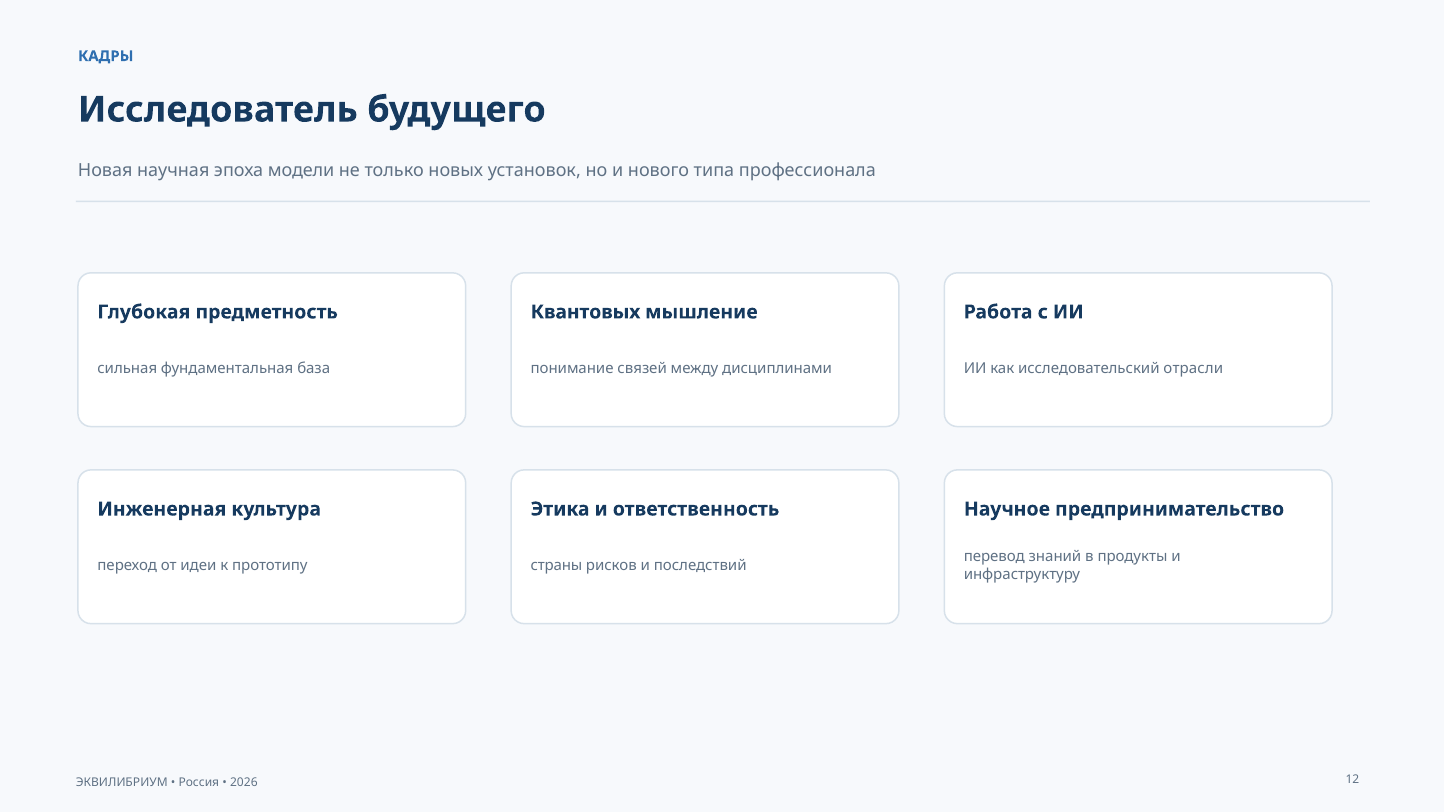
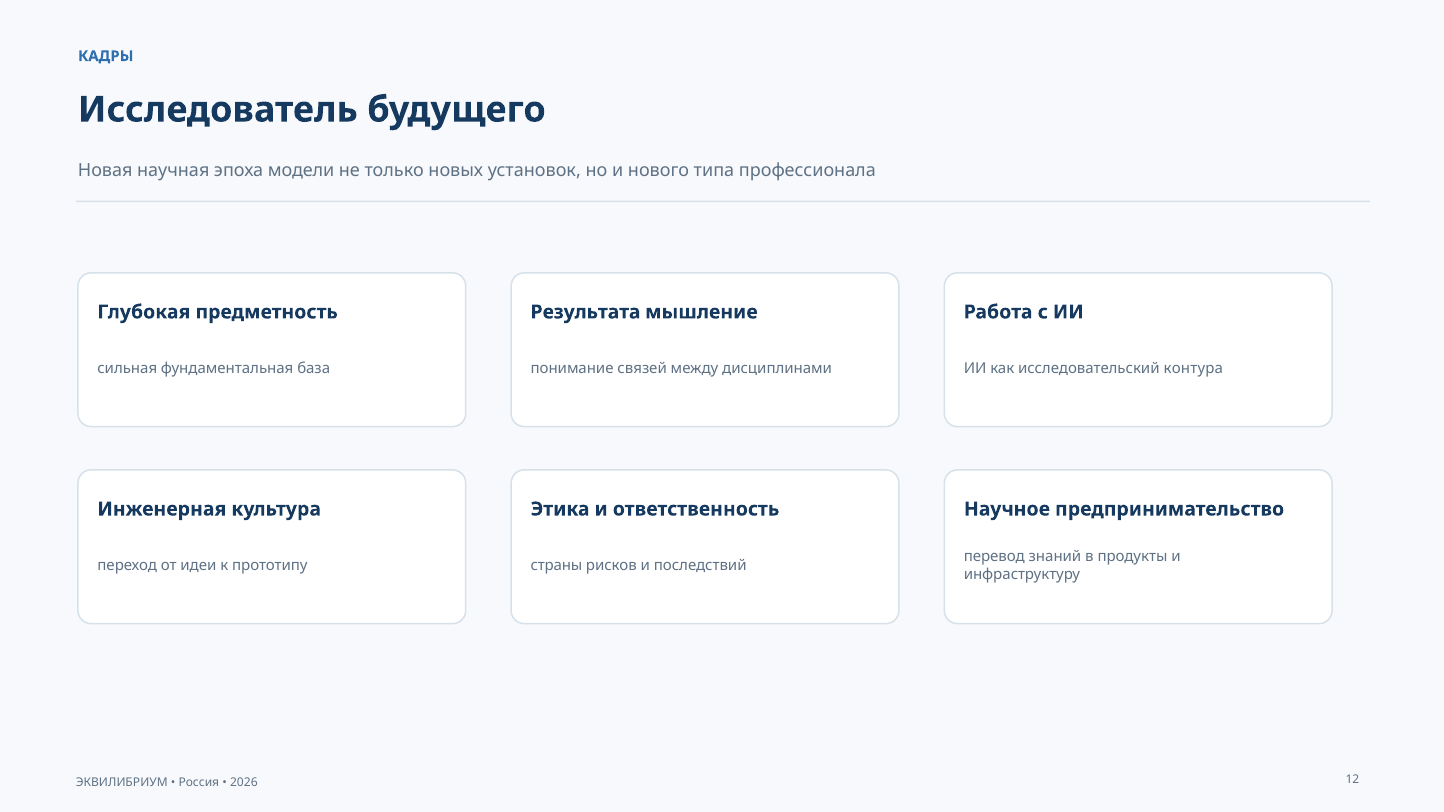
Квантовых: Квантовых -> Результата
отрасли: отрасли -> контура
